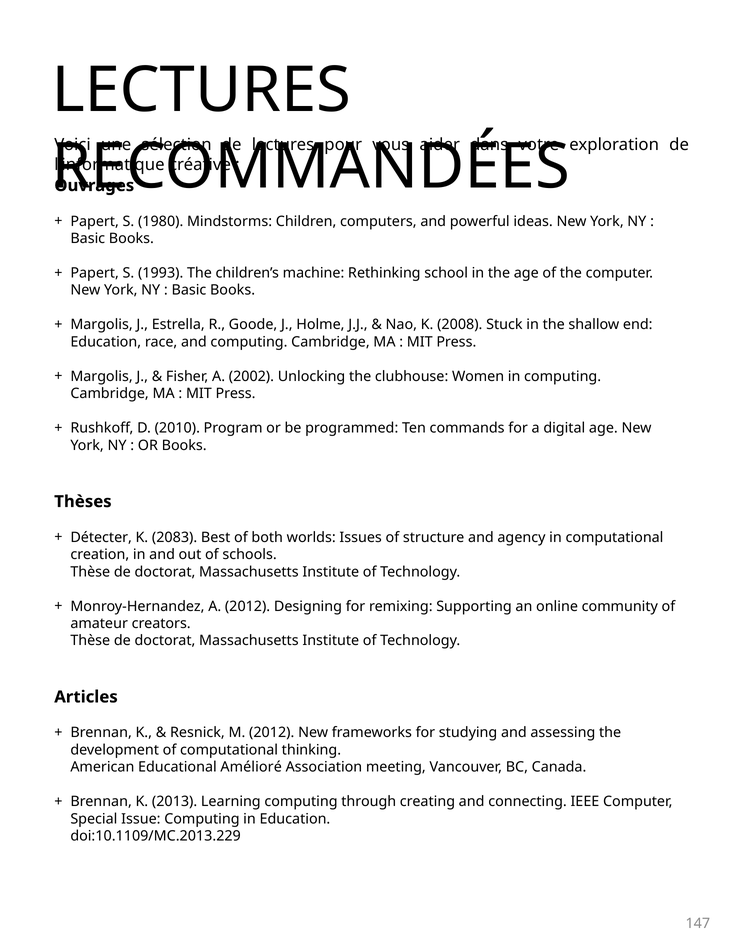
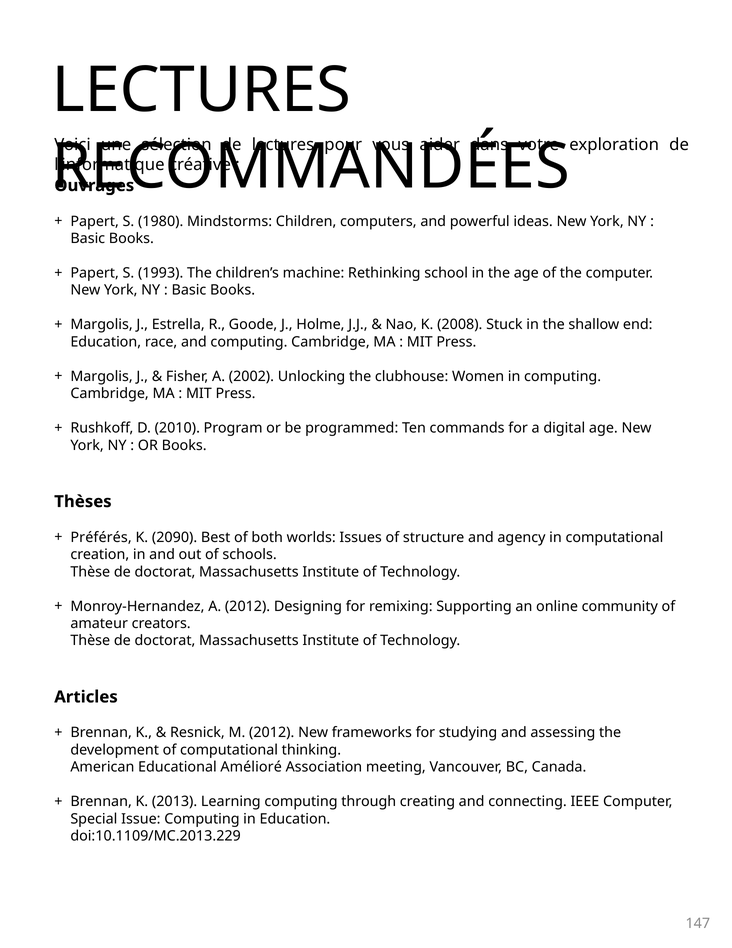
Détecter: Détecter -> Préférés
2083: 2083 -> 2090
